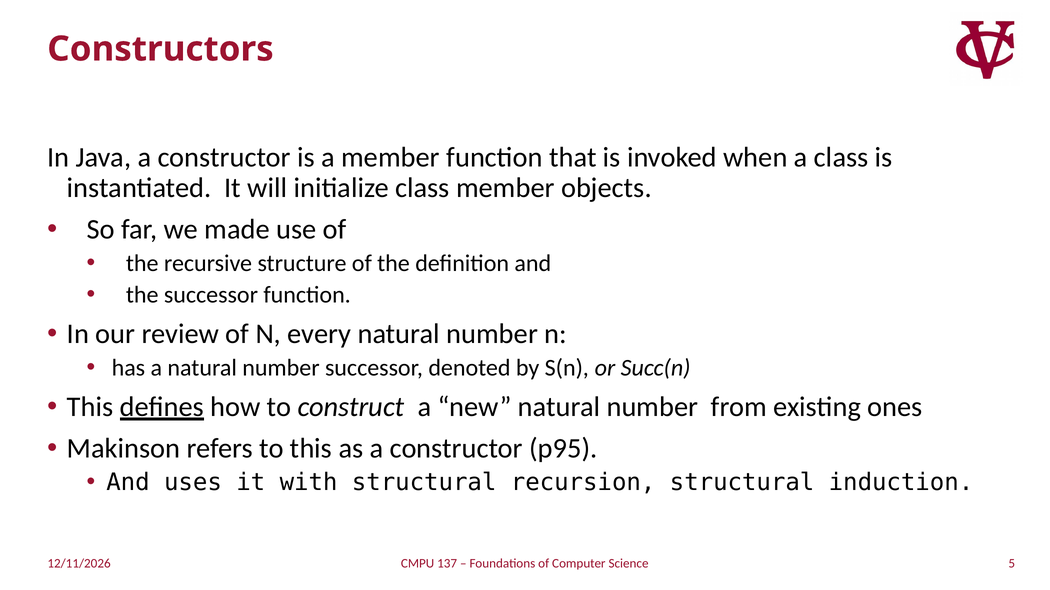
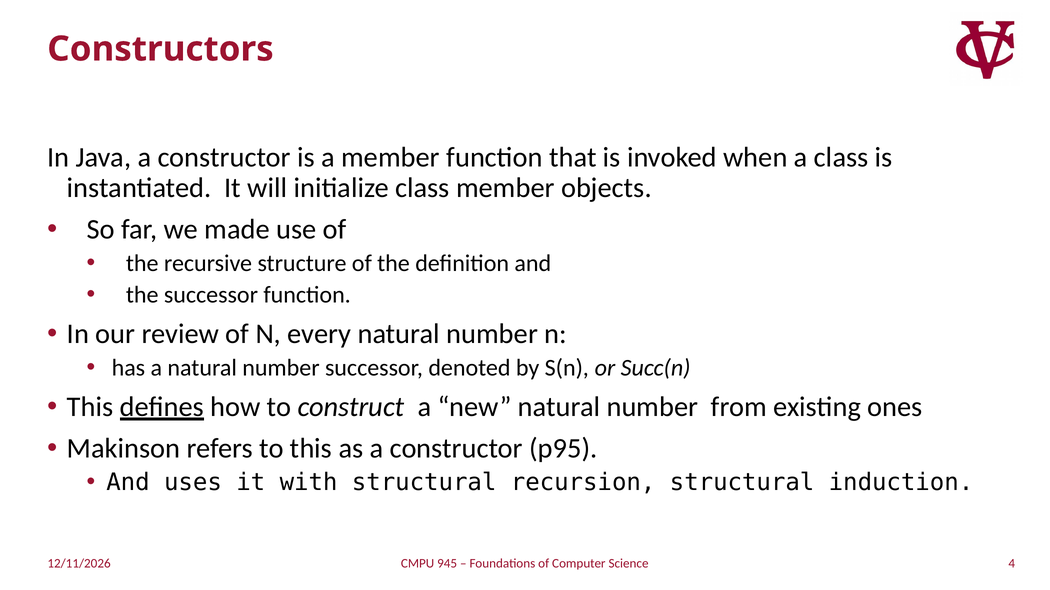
5: 5 -> 4
137: 137 -> 945
